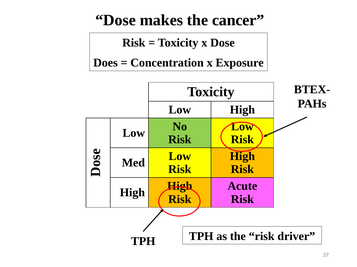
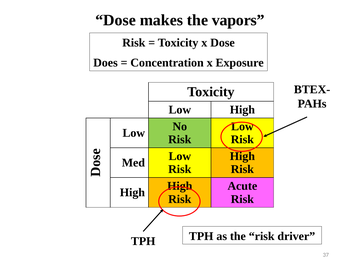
cancer: cancer -> vapors
